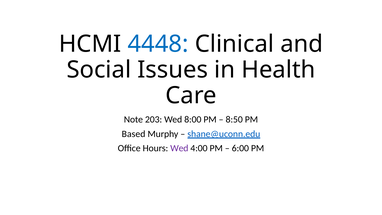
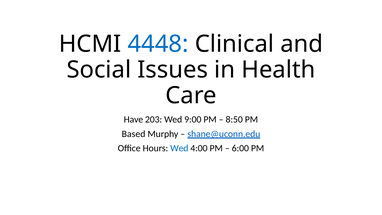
Note: Note -> Have
8:00: 8:00 -> 9:00
Wed at (179, 148) colour: purple -> blue
